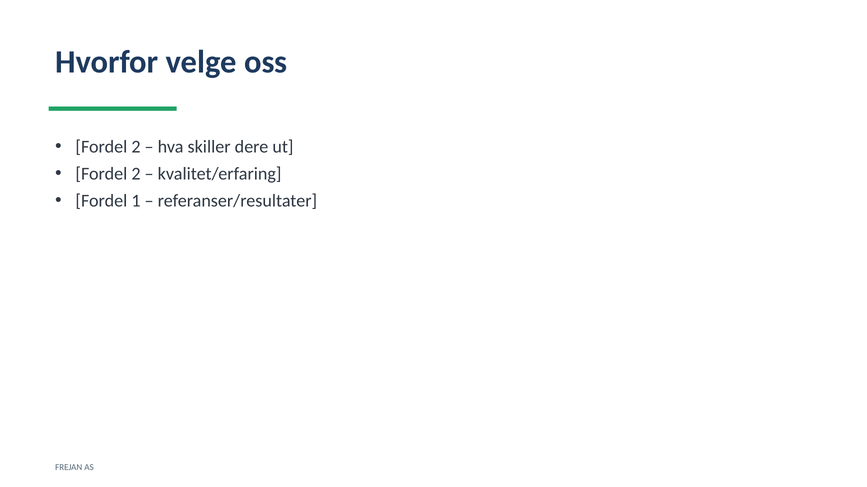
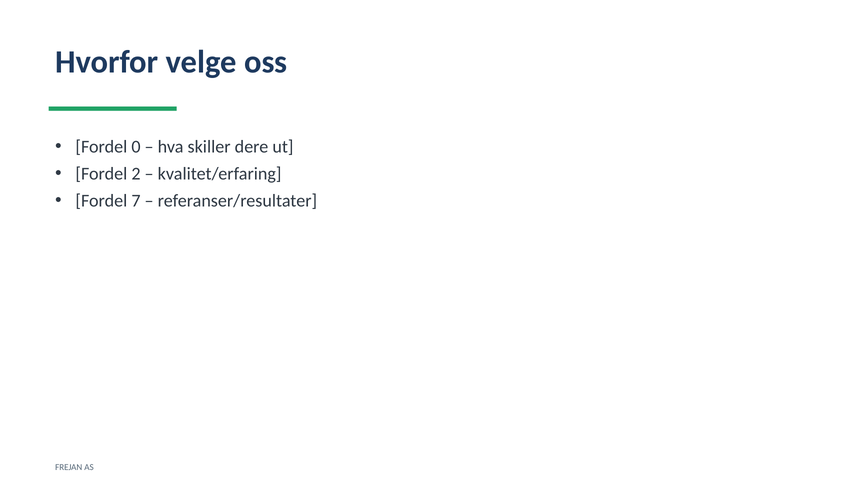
2 at (136, 147): 2 -> 0
1: 1 -> 7
